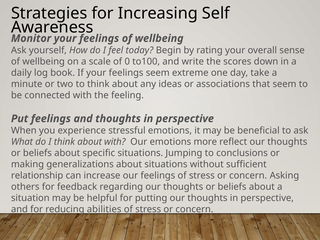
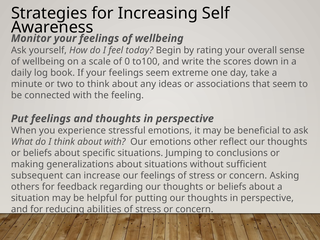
more: more -> other
relationship: relationship -> subsequent
